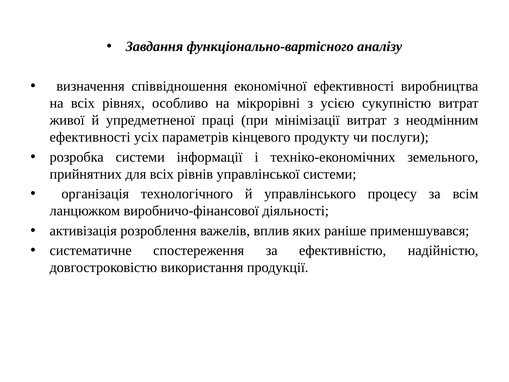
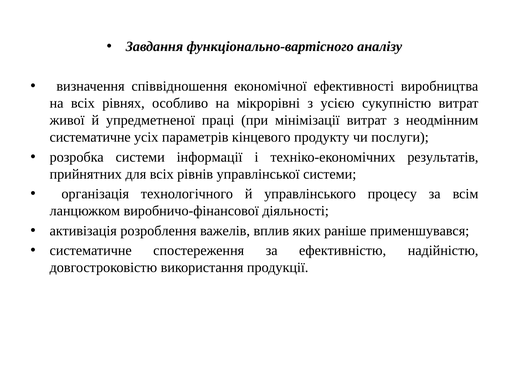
ефективності at (90, 137): ефективності -> систематичне
земельного: земельного -> результатів
